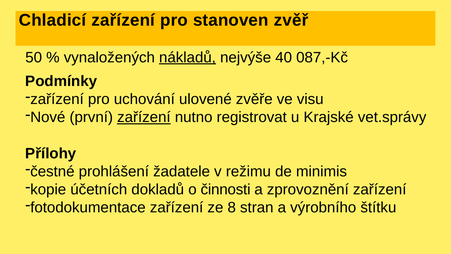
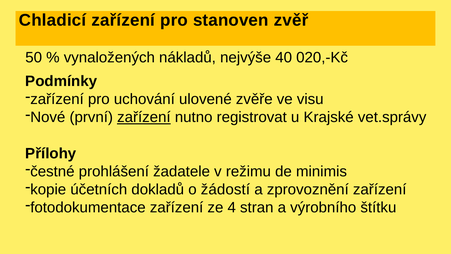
nákladů underline: present -> none
087,-Kč: 087,-Kč -> 020,-Kč
činnosti: činnosti -> žádostí
8: 8 -> 4
